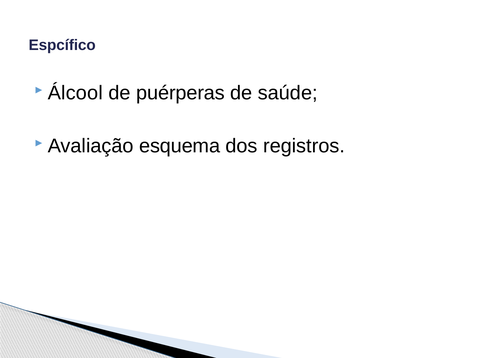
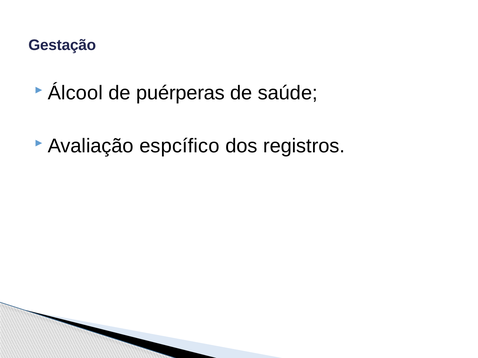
Espcífico: Espcífico -> Gestação
esquema: esquema -> espcífico
